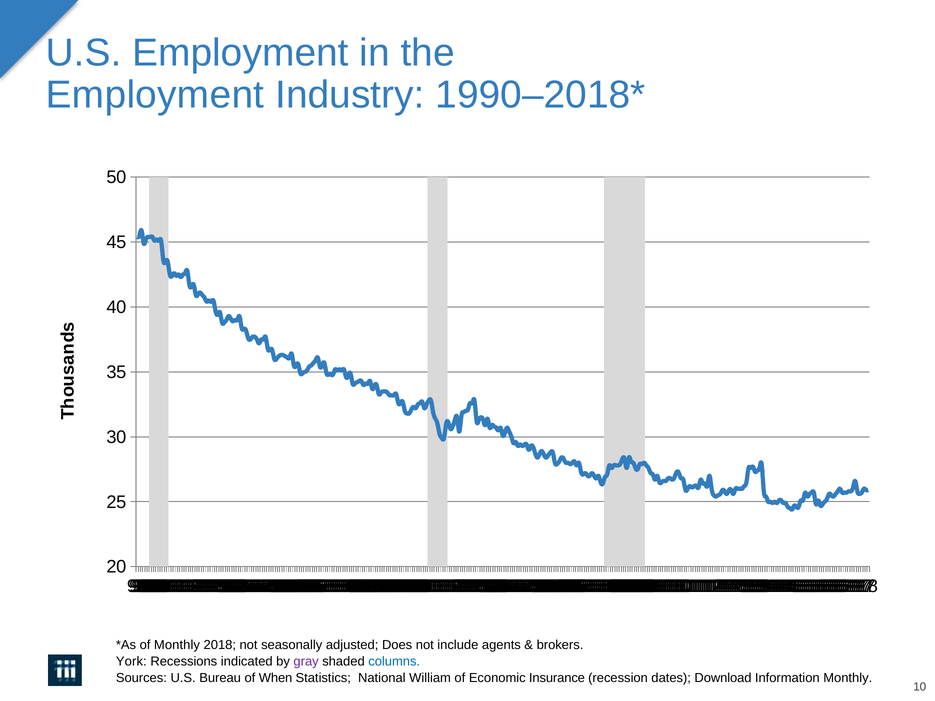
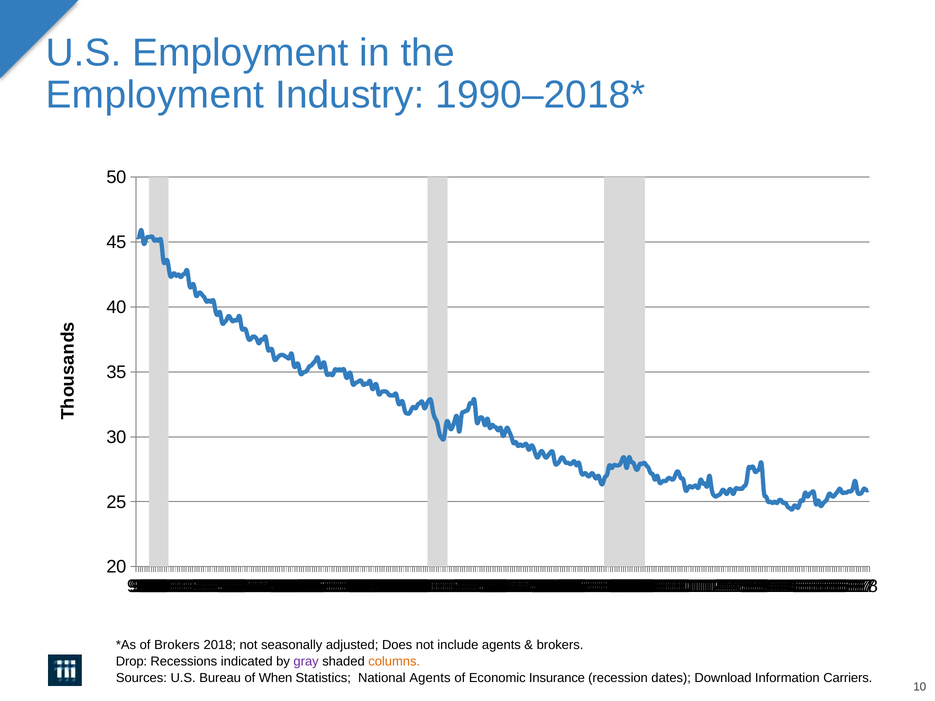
of Monthly: Monthly -> Brokers
York: York -> Drop
columns colour: blue -> orange
National William: William -> Agents
Information Monthly: Monthly -> Carriers
